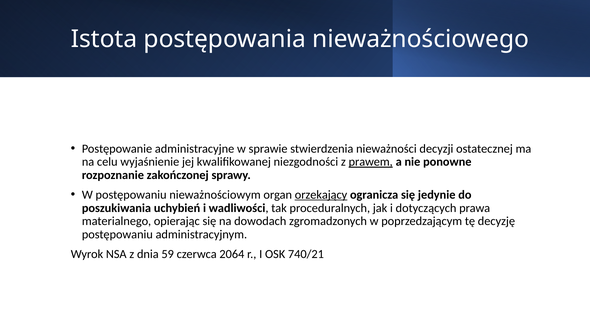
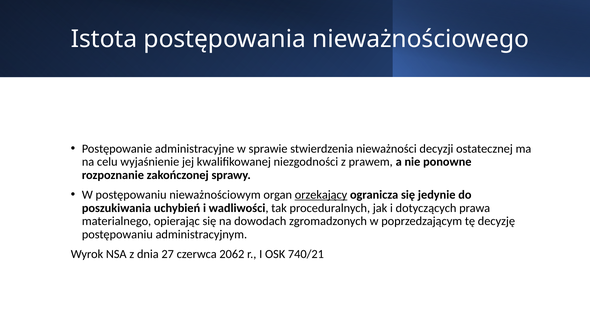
prawem underline: present -> none
59: 59 -> 27
2064: 2064 -> 2062
